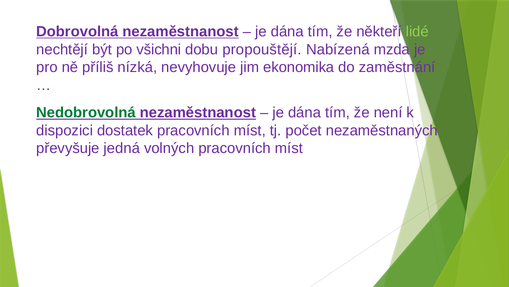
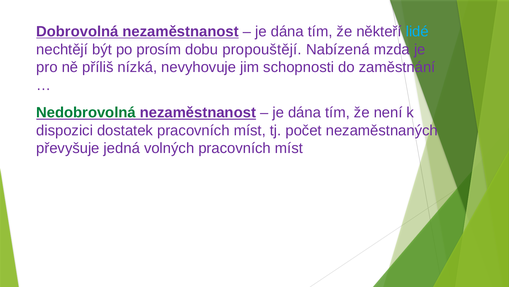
lidé colour: light green -> light blue
všichni: všichni -> prosím
ekonomika: ekonomika -> schopnosti
